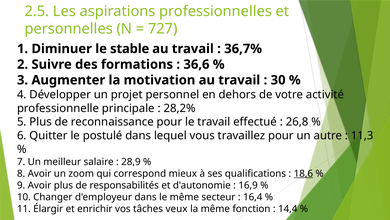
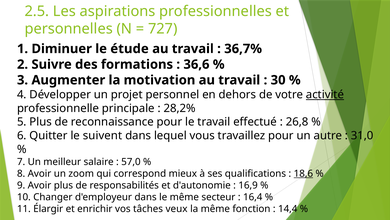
stable: stable -> étude
activité underline: none -> present
postulé: postulé -> suivent
11,3: 11,3 -> 31,0
28,9: 28,9 -> 57,0
